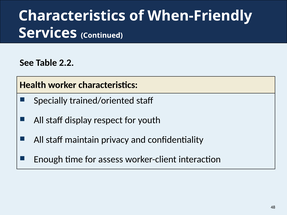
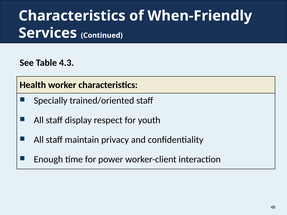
2.2: 2.2 -> 4.3
assess: assess -> power
